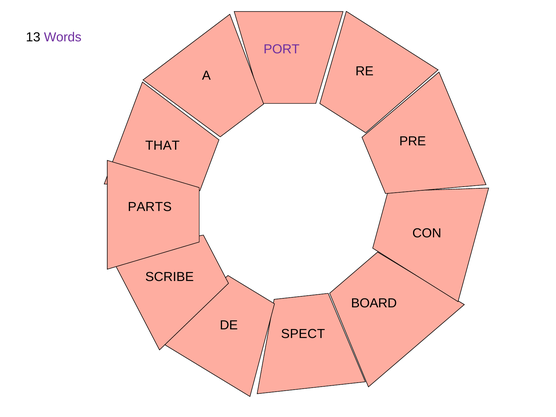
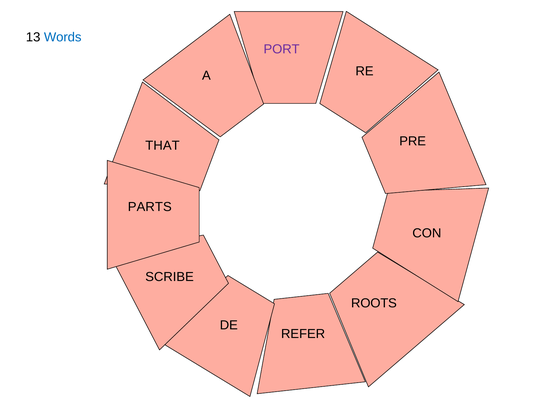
Words colour: purple -> blue
BOARD: BOARD -> ROOTS
SPECT: SPECT -> REFER
